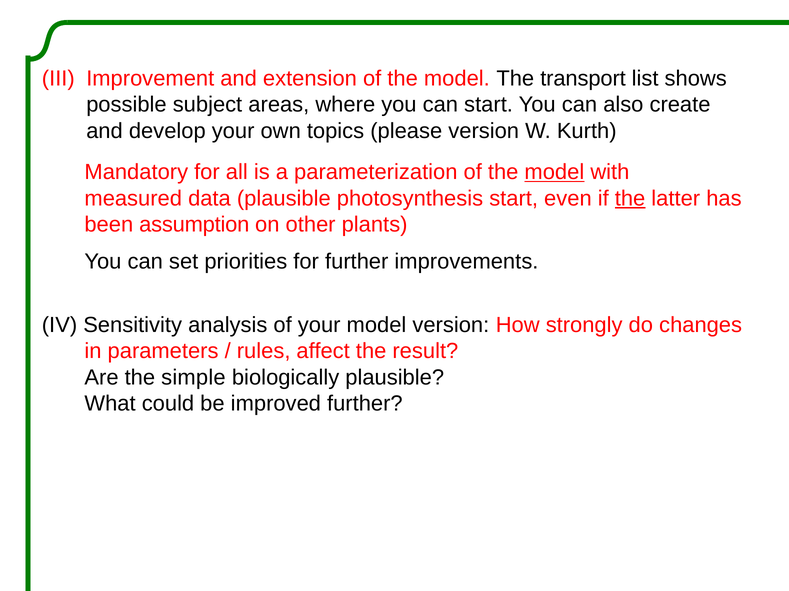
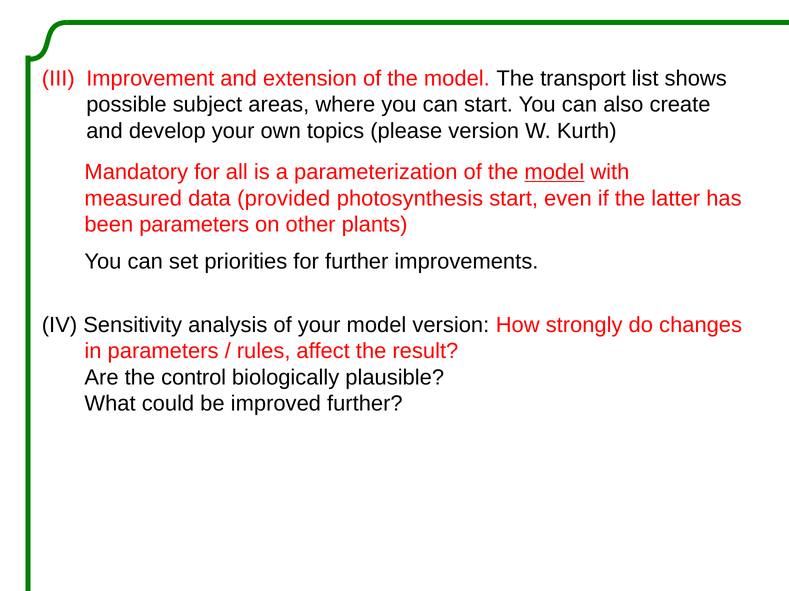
data plausible: plausible -> provided
the at (630, 199) underline: present -> none
been assumption: assumption -> parameters
simple: simple -> control
